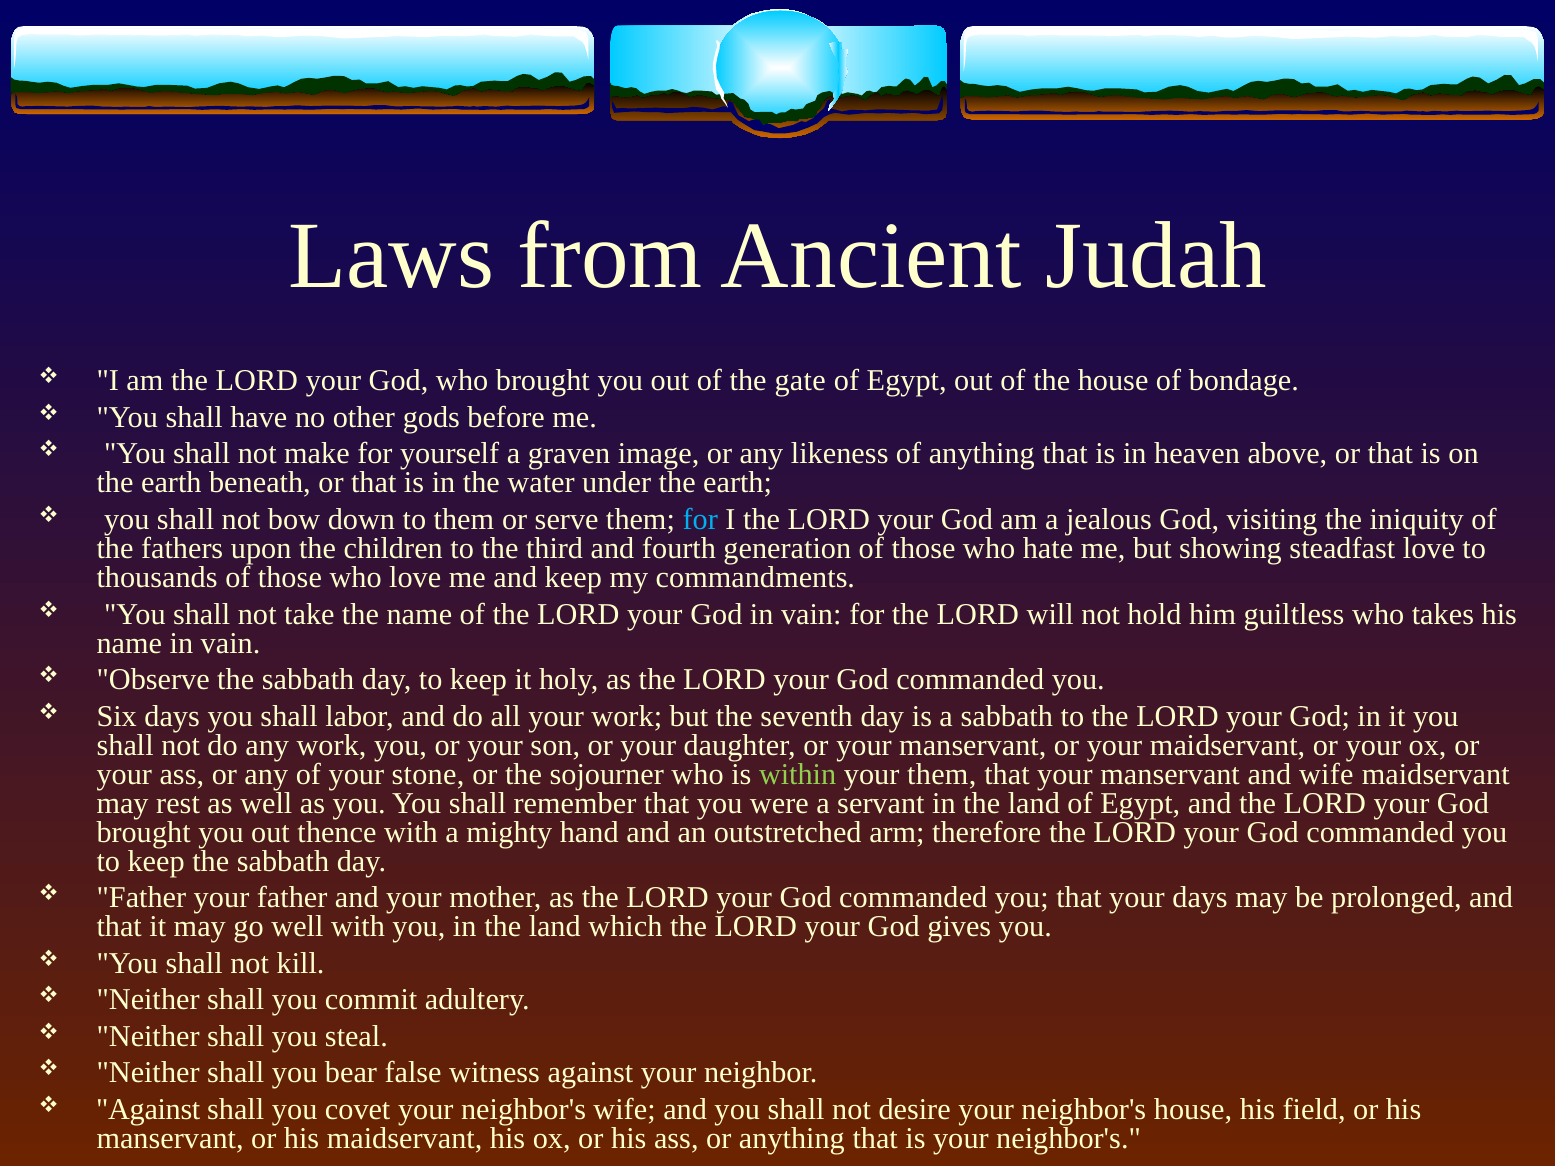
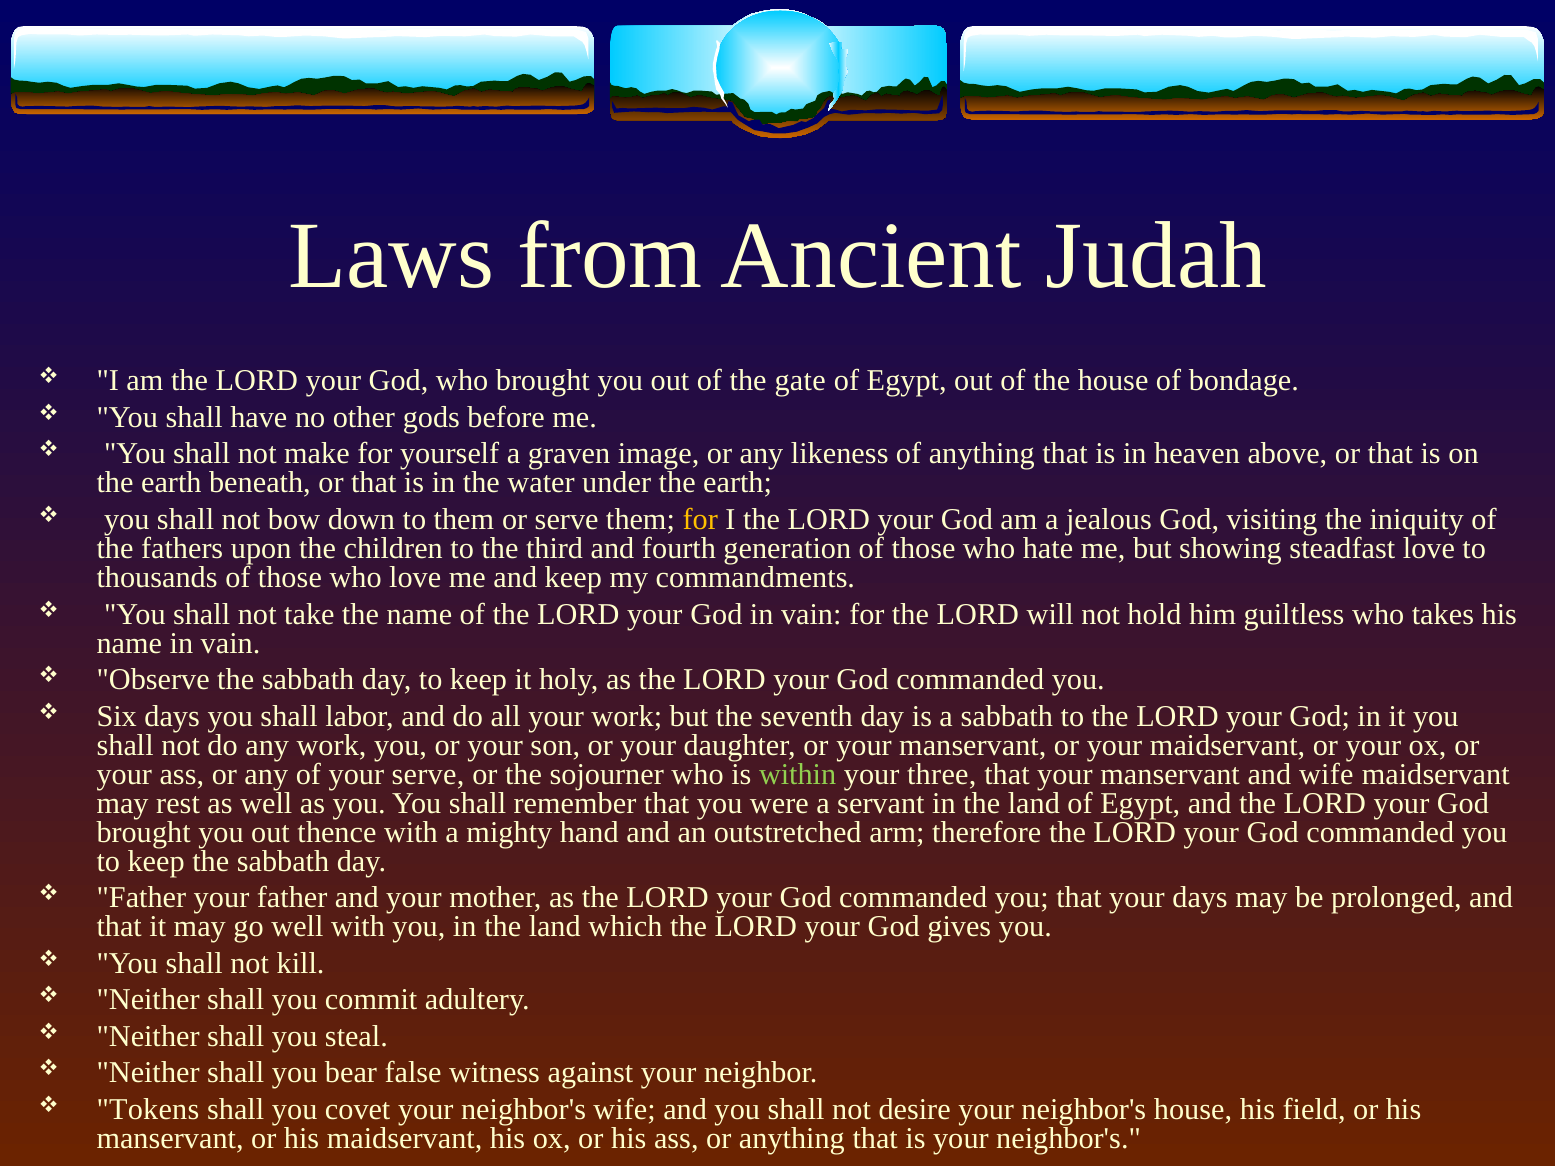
for at (700, 520) colour: light blue -> yellow
your stone: stone -> serve
your them: them -> three
Against at (148, 1110): Against -> Tokens
